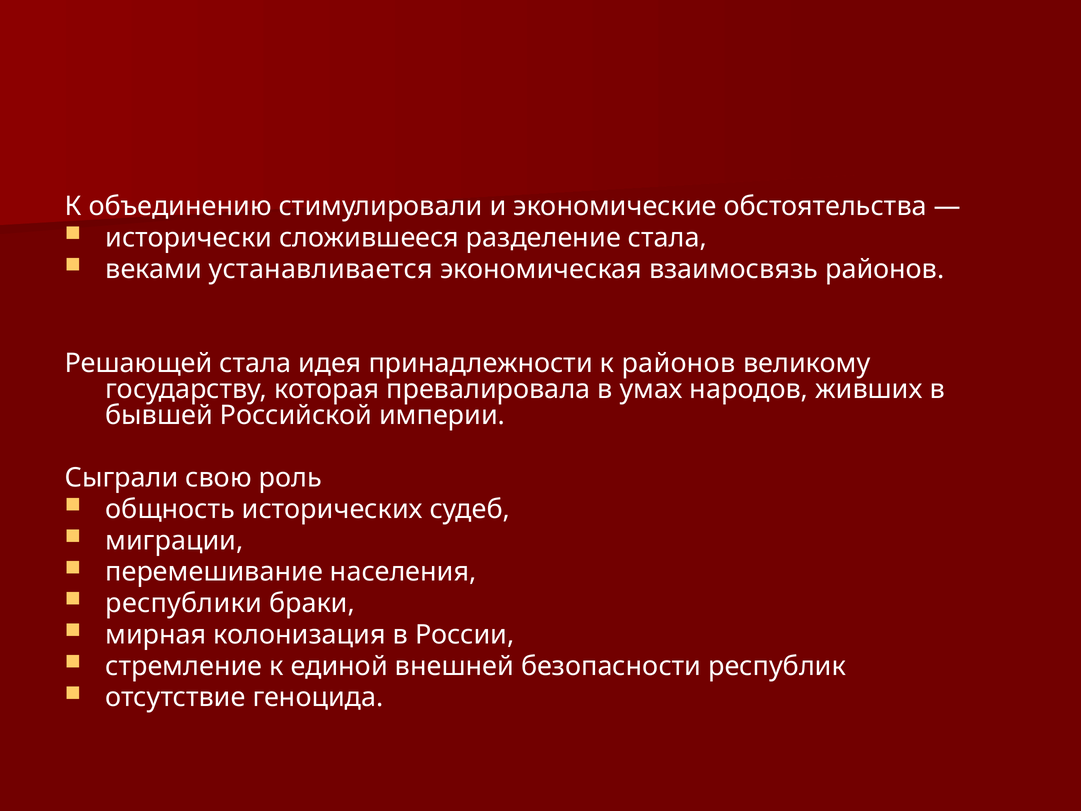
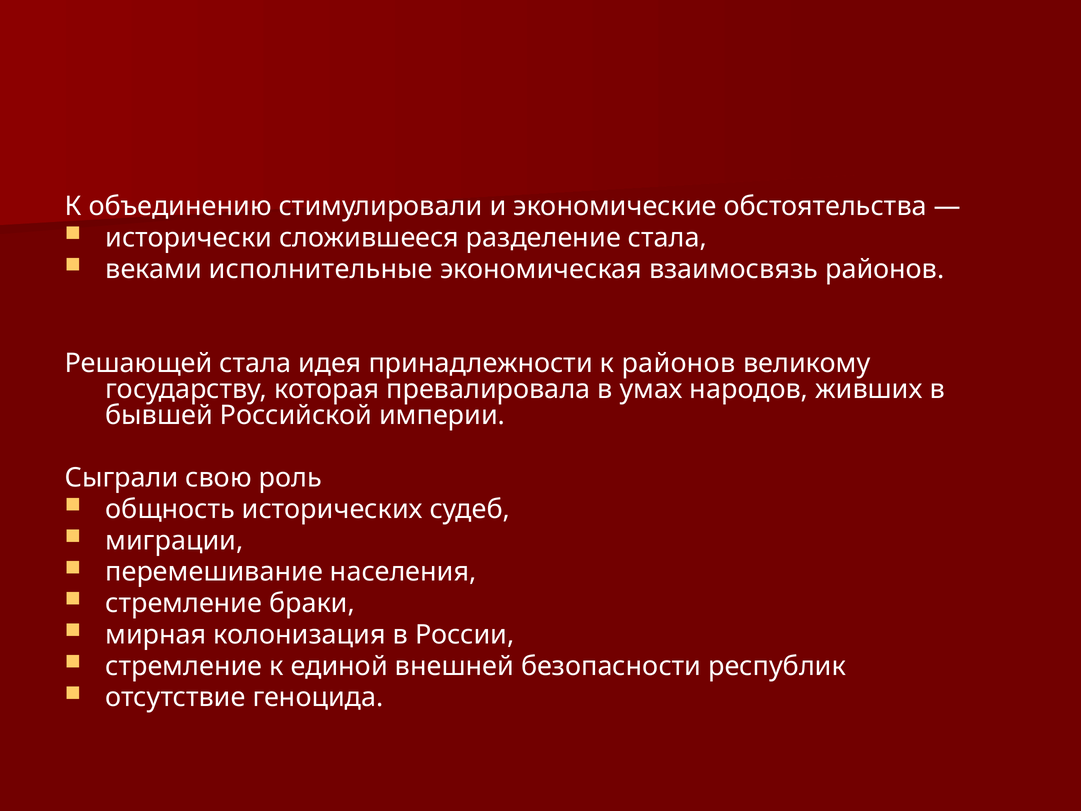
устанавливается: устанавливается -> исполнительные
республики at (184, 603): республики -> стремление
